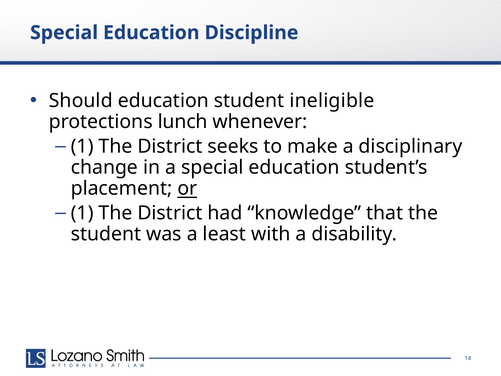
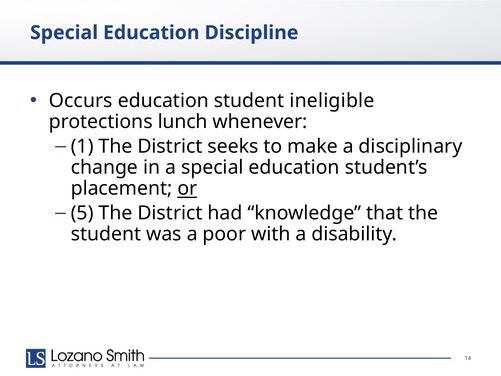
Should: Should -> Occurs
1 at (82, 213): 1 -> 5
least: least -> poor
